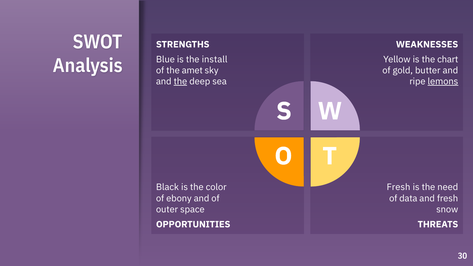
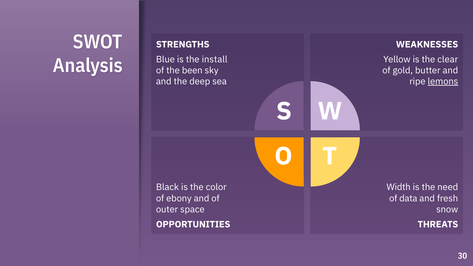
chart: chart -> clear
amet: amet -> been
the at (180, 82) underline: present -> none
Fresh at (398, 187): Fresh -> Width
